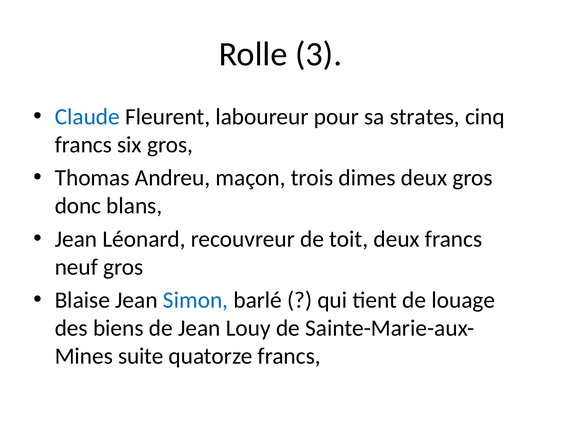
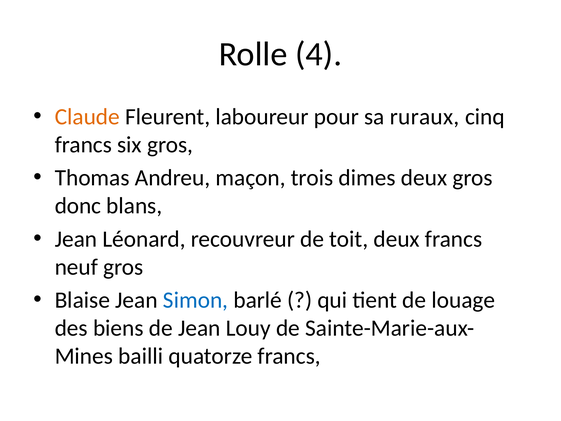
3: 3 -> 4
Claude colour: blue -> orange
strates: strates -> ruraux
suite: suite -> bailli
